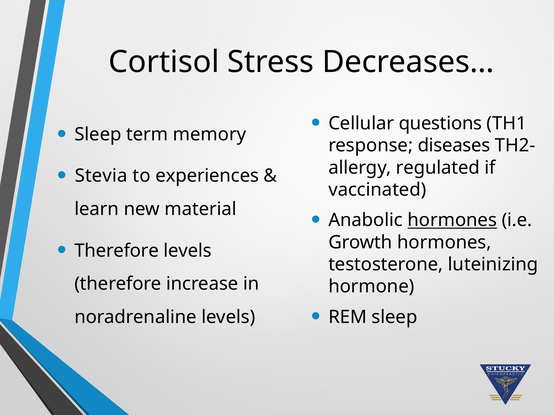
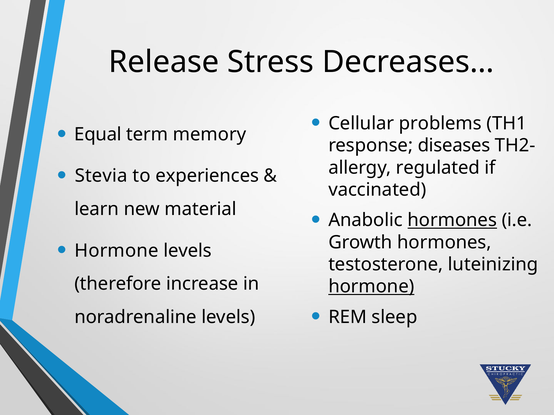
Cortisol: Cortisol -> Release
questions: questions -> problems
Sleep at (98, 135): Sleep -> Equal
Therefore at (117, 251): Therefore -> Hormone
hormone at (371, 287) underline: none -> present
